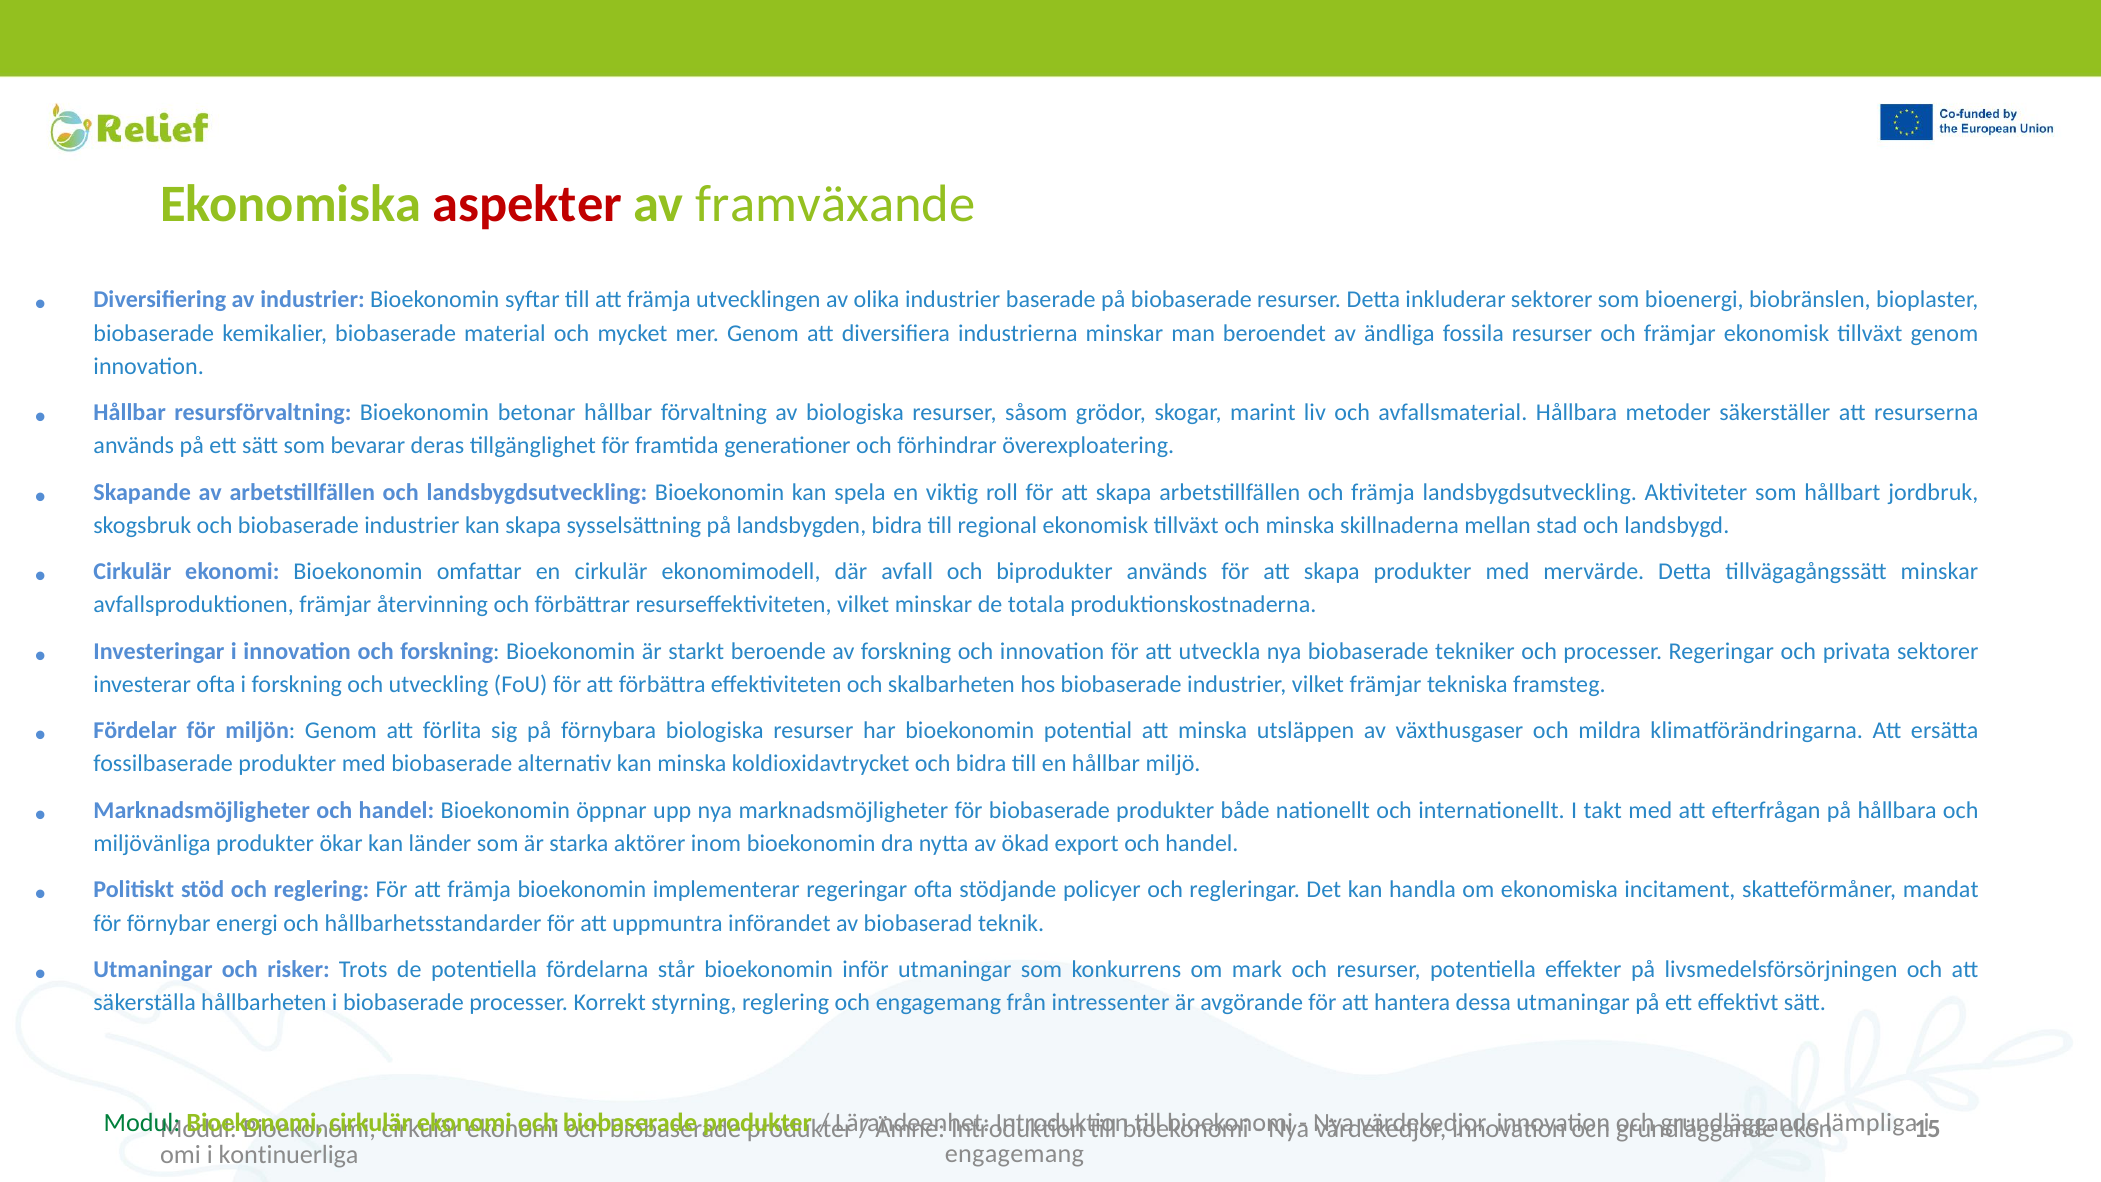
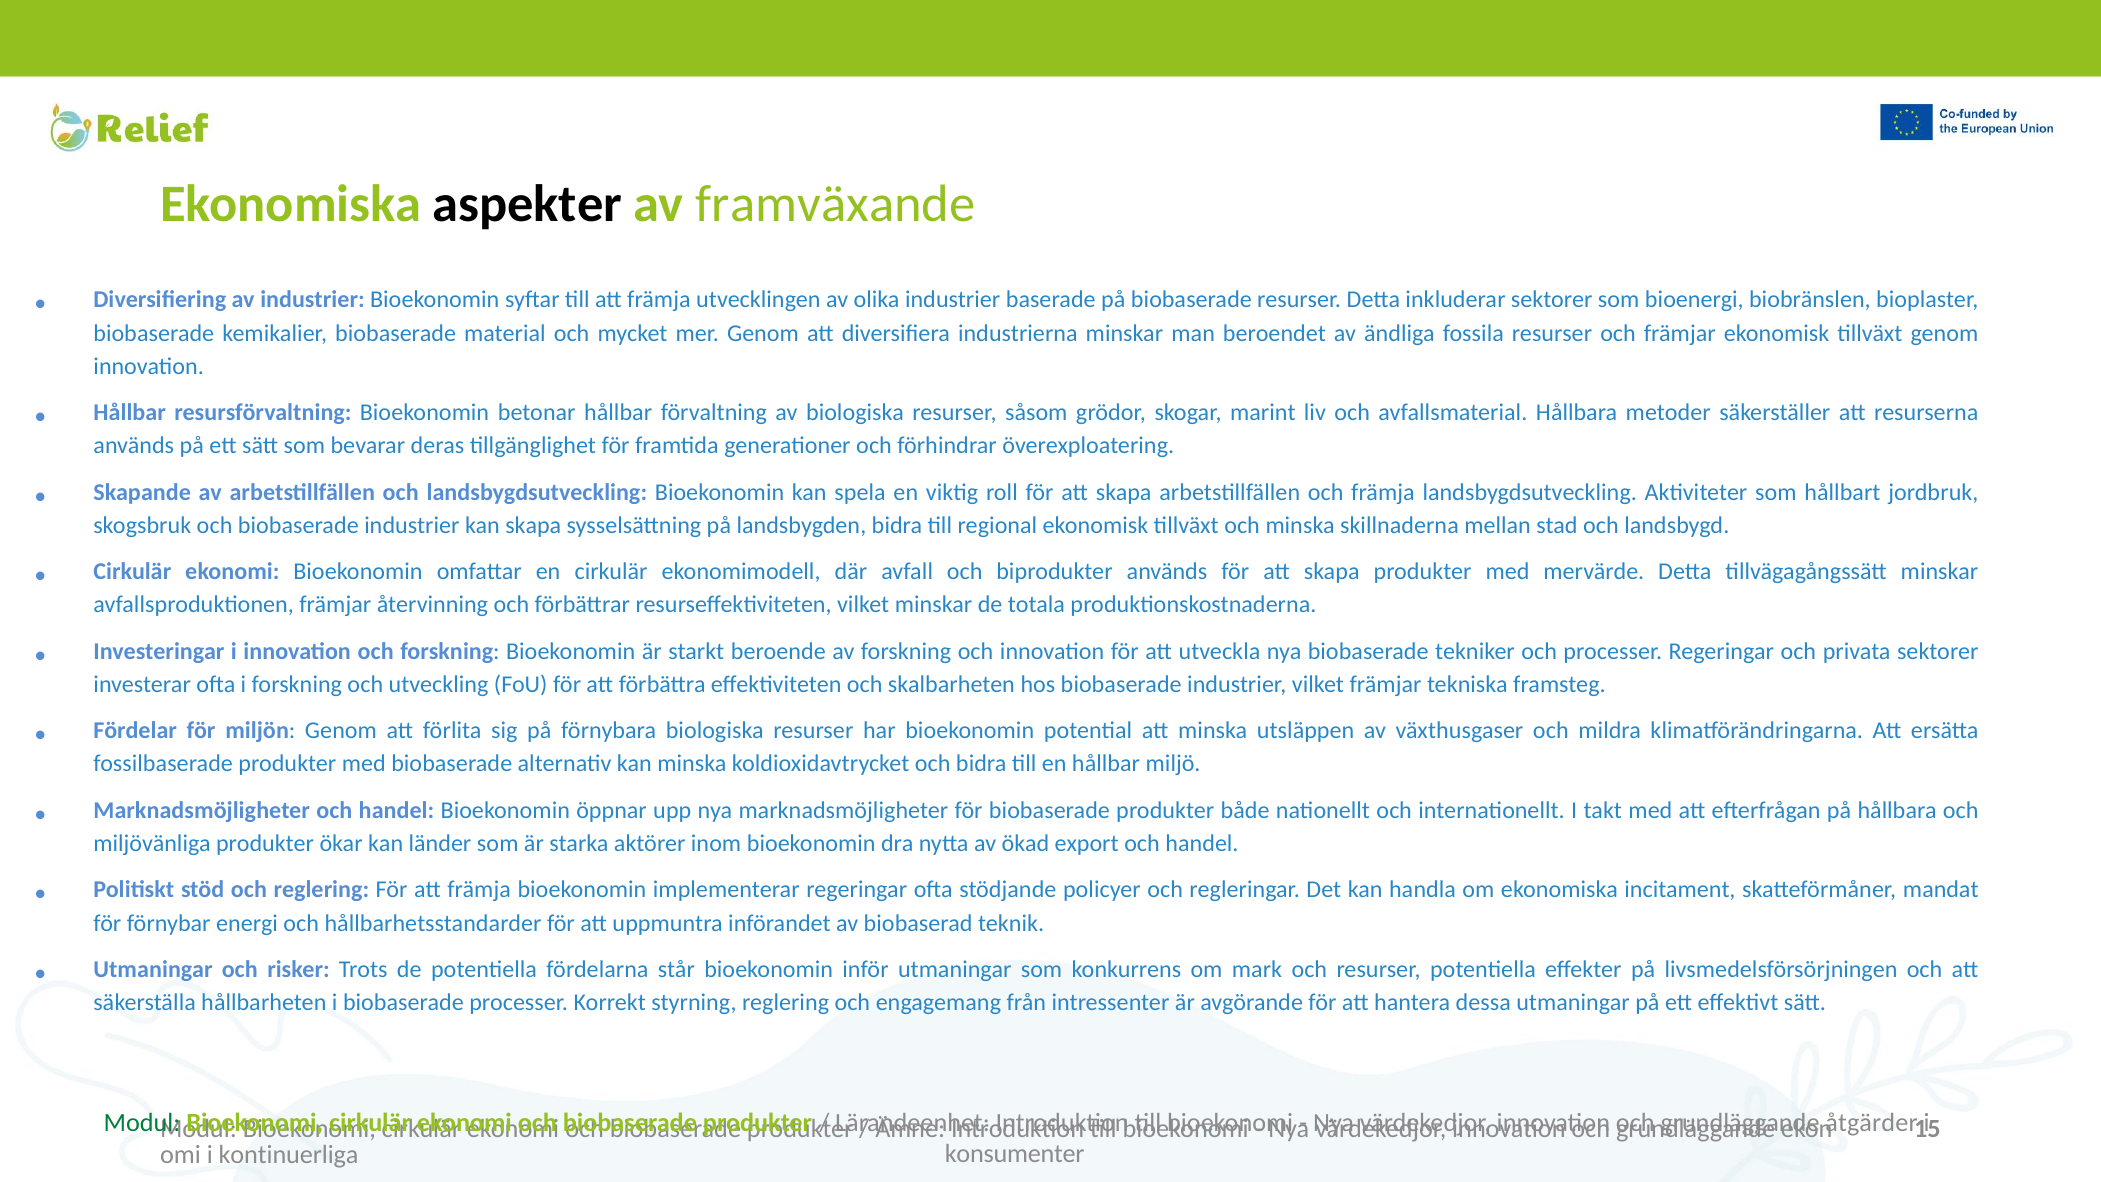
aspekter colour: red -> black
lämpliga: lämpliga -> åtgärder
engagemang at (1014, 1154): engagemang -> konsumenter
